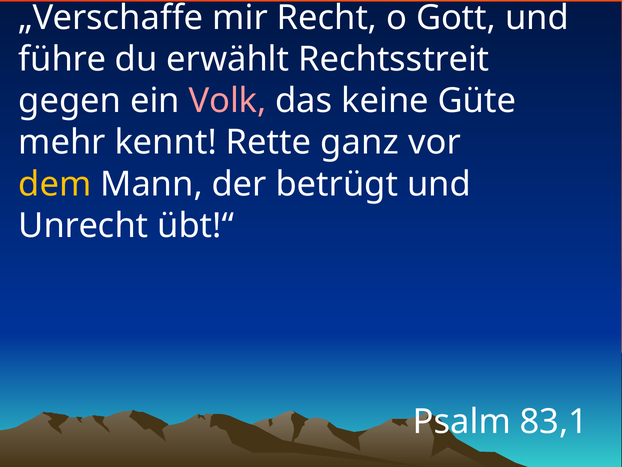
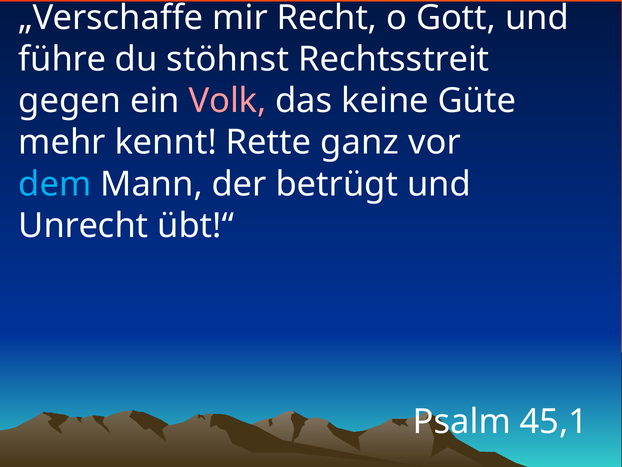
erwählt: erwählt -> stöhnst
dem colour: yellow -> light blue
83,1: 83,1 -> 45,1
